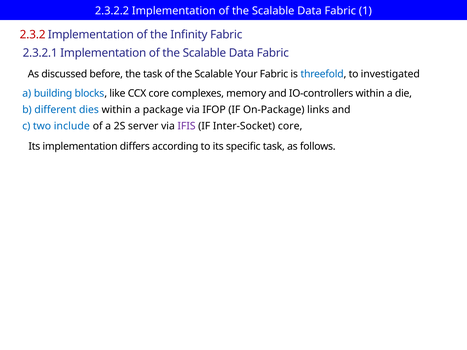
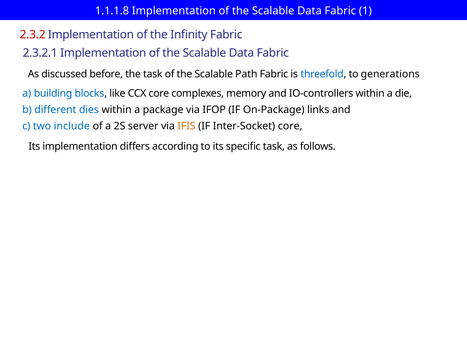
2.3.2.2: 2.3.2.2 -> 1.1.1.8
Your: Your -> Path
investigated: investigated -> generations
IFIS colour: purple -> orange
